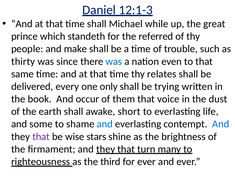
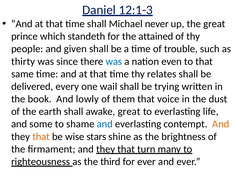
while: while -> never
referred: referred -> attained
make: make -> given
only: only -> wail
occur: occur -> lowly
awake short: short -> great
And at (221, 124) colour: blue -> orange
that at (41, 137) colour: purple -> orange
